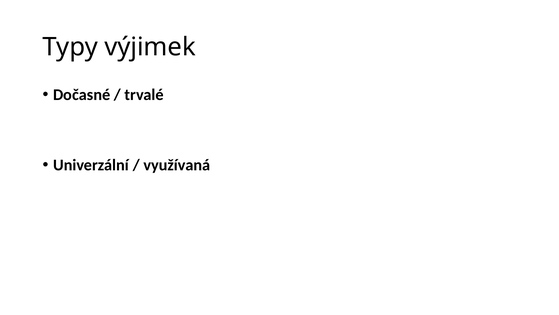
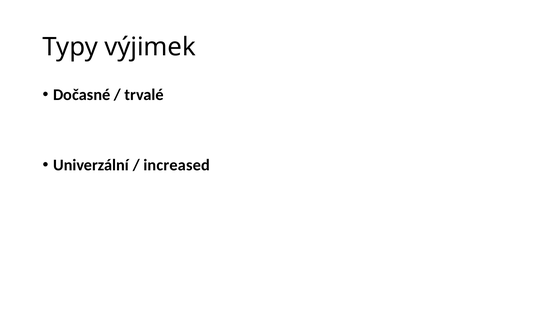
využívaná: využívaná -> increased
